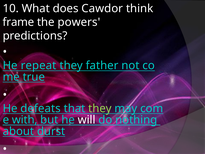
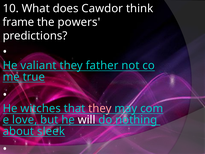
repeat: repeat -> valiant
defeats: defeats -> witches
they at (100, 108) colour: light green -> pink
with: with -> love
durst: durst -> sleek
